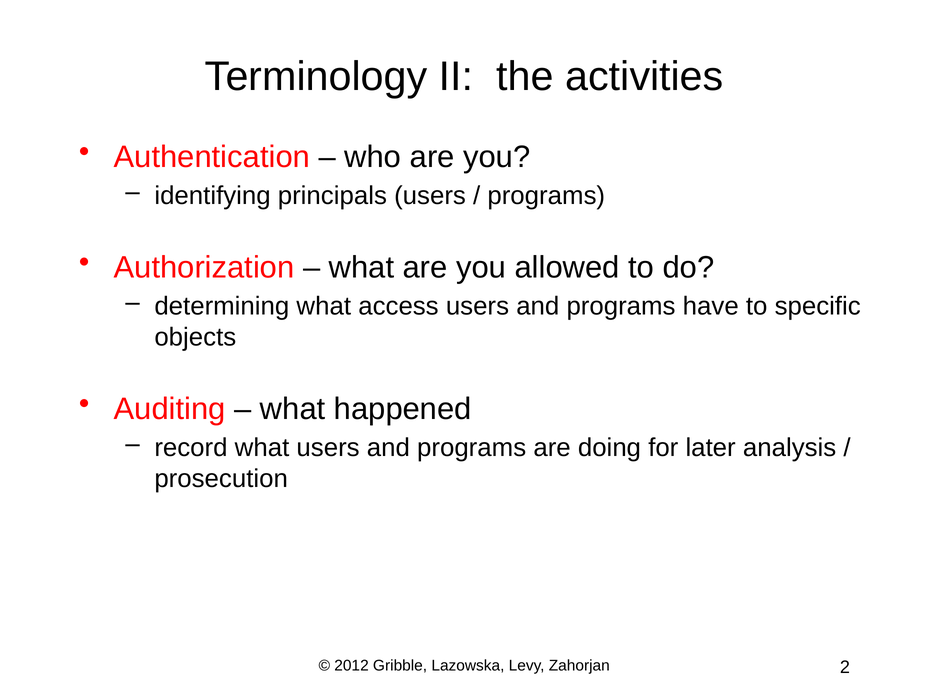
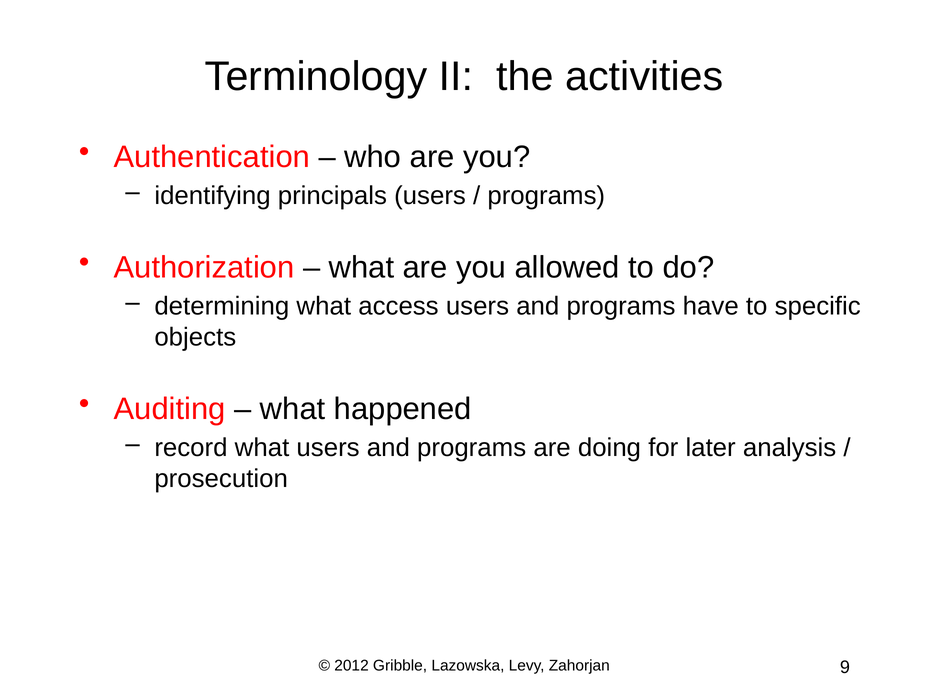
2: 2 -> 9
